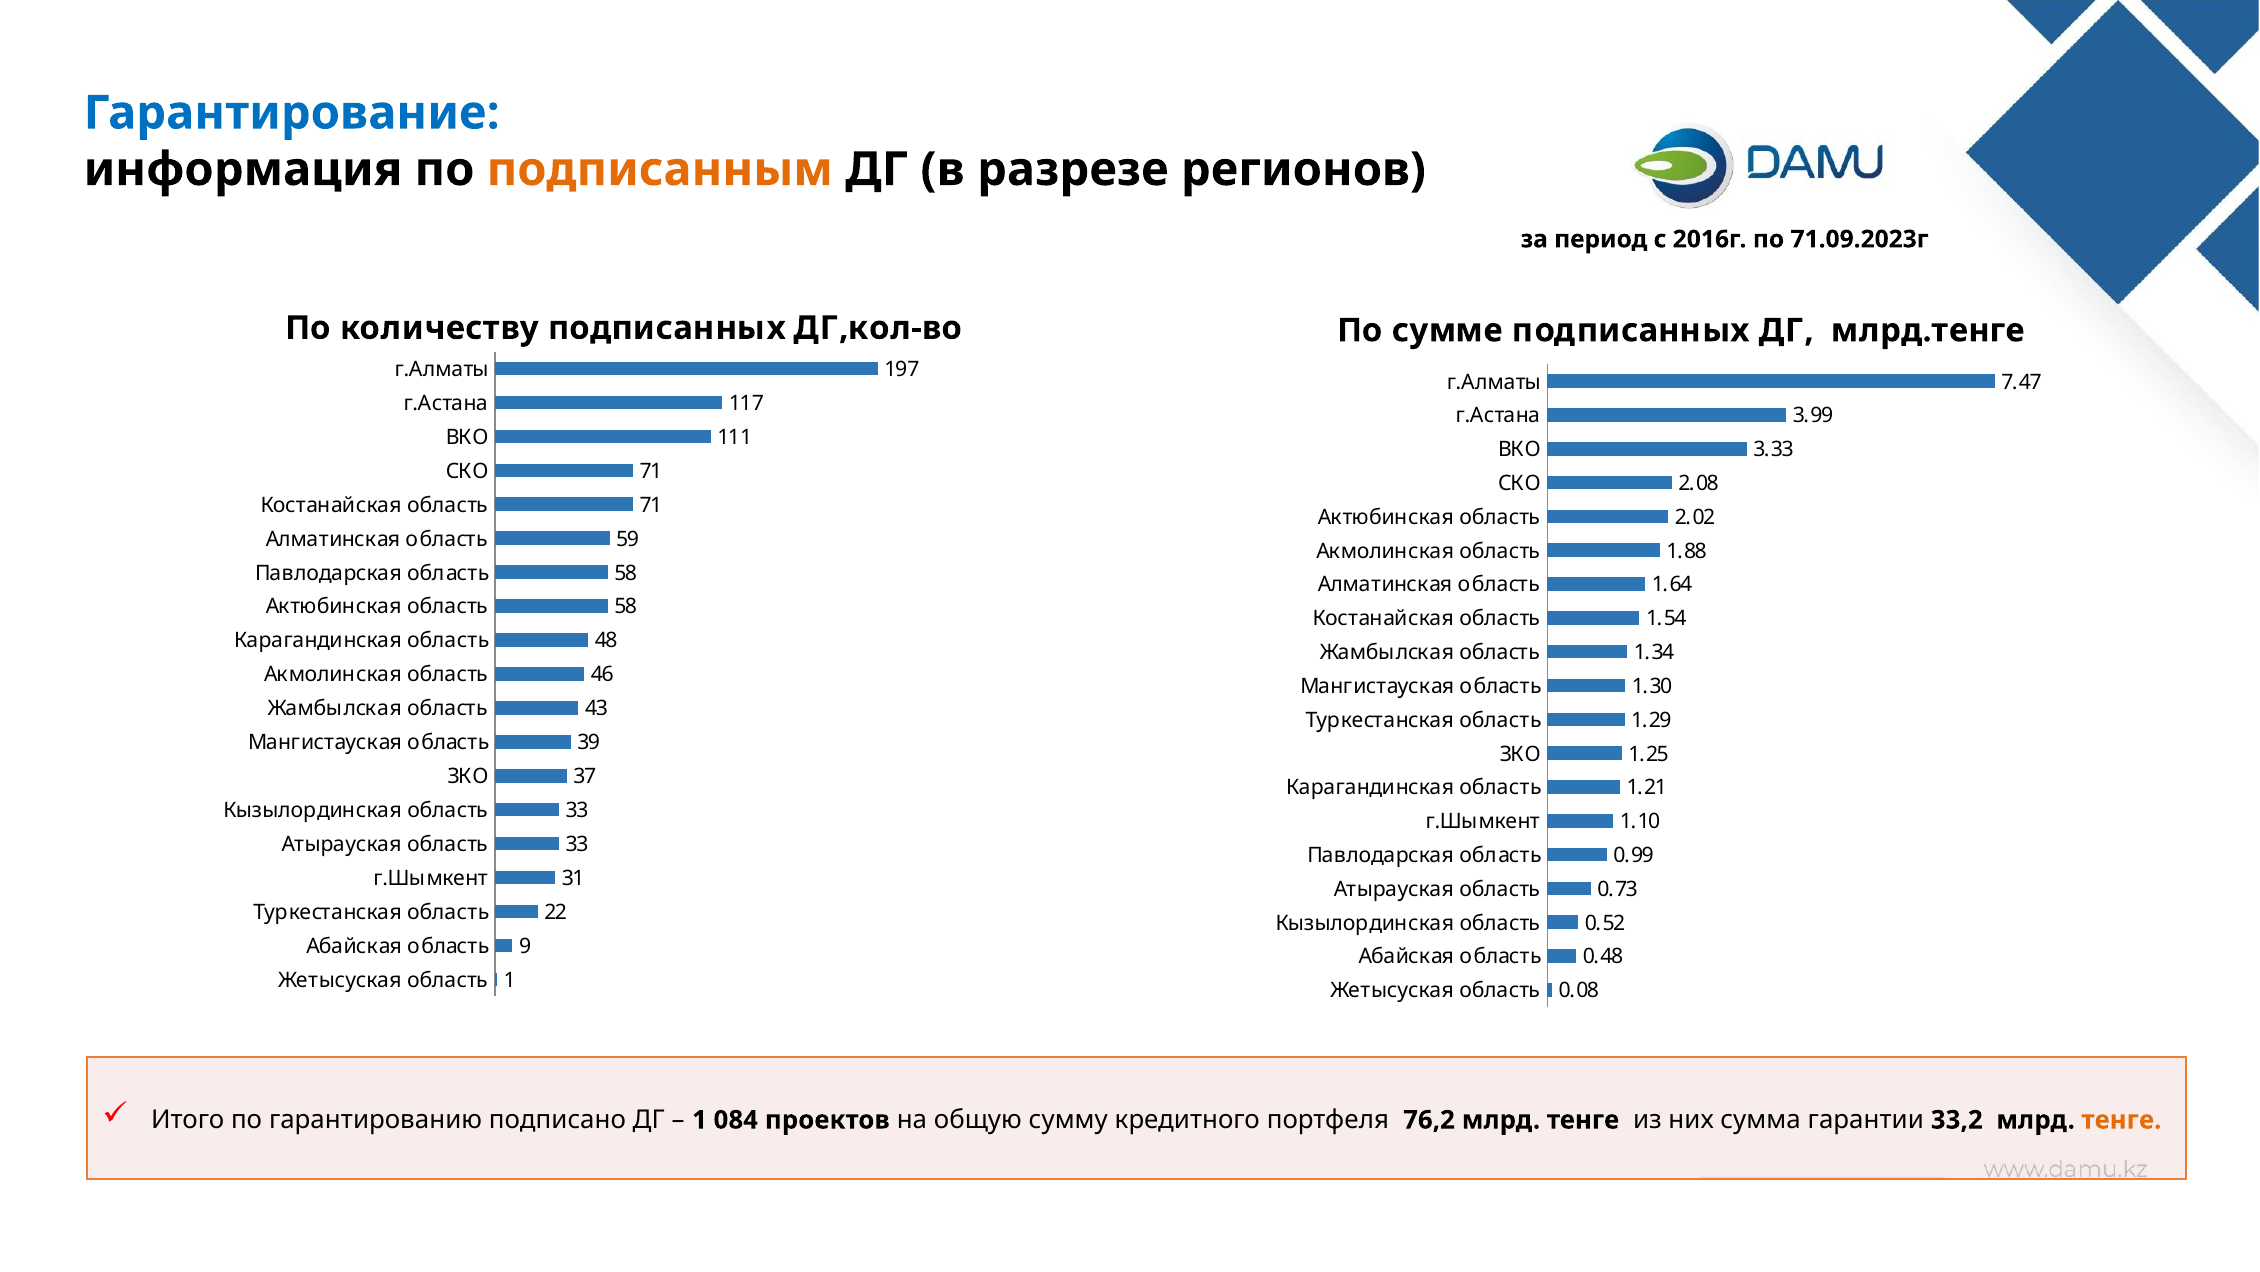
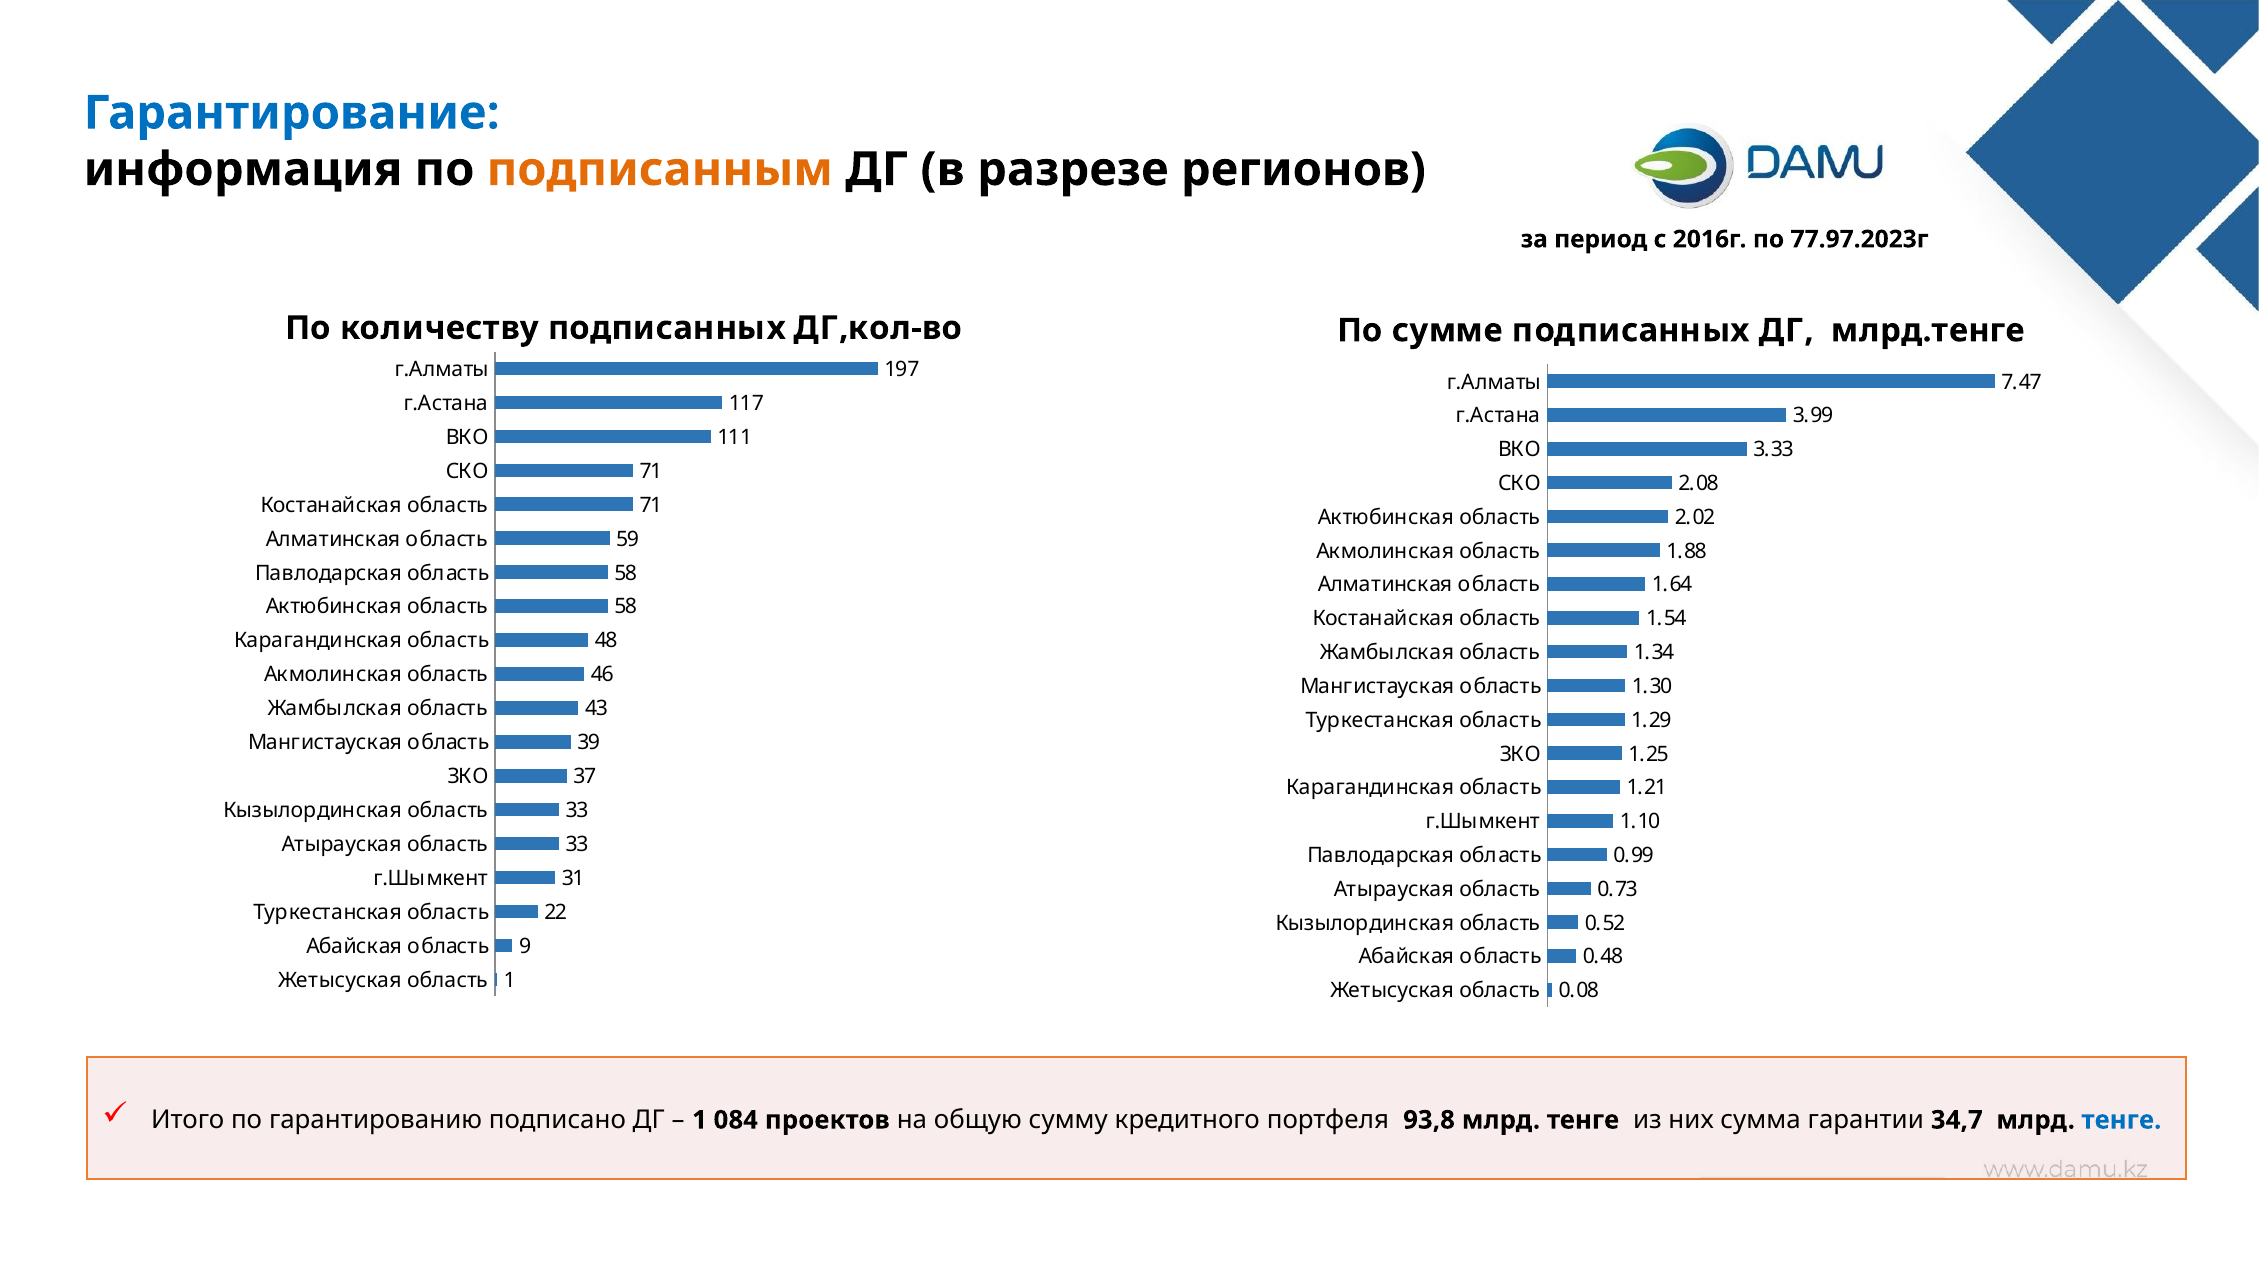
71.09.2023г: 71.09.2023г -> 77.97.2023г
76,2: 76,2 -> 93,8
33,2: 33,2 -> 34,7
тенге at (2121, 1119) colour: orange -> blue
